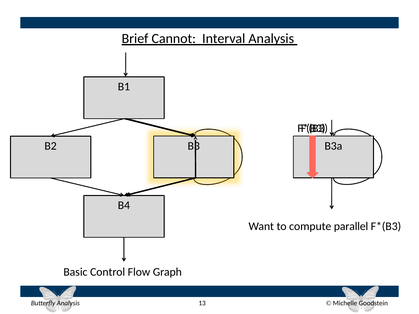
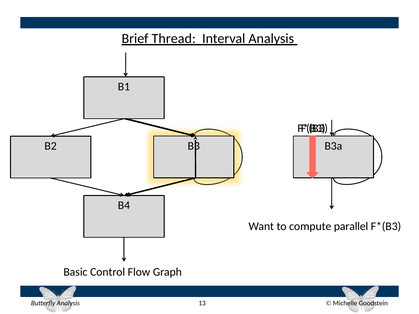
Cannot: Cannot -> Thread
